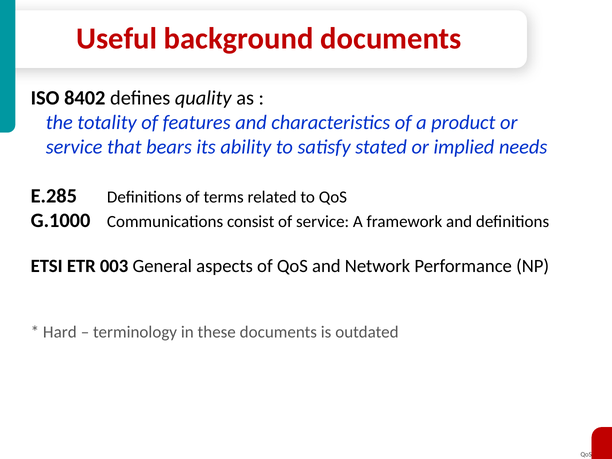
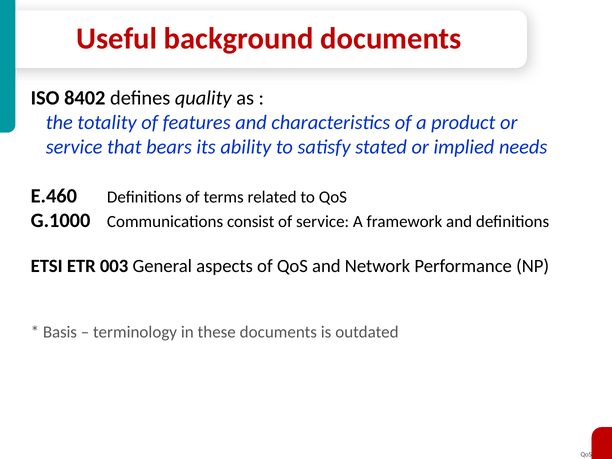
E.285: E.285 -> E.460
Hard: Hard -> Basis
